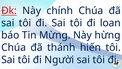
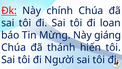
hừng: hừng -> giáng
